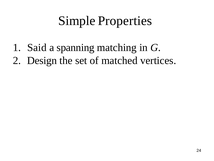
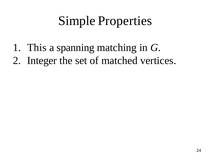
Said: Said -> This
Design: Design -> Integer
